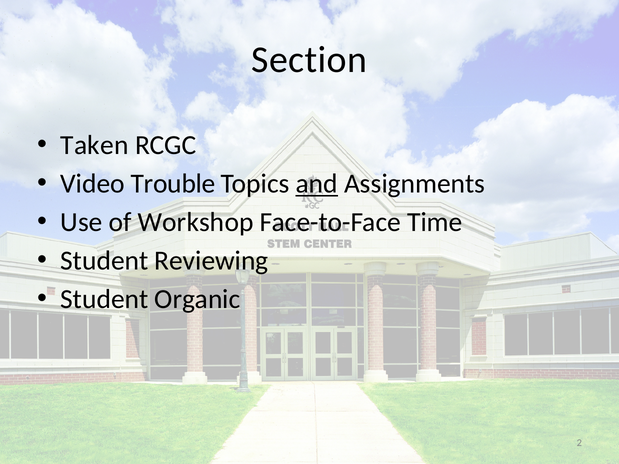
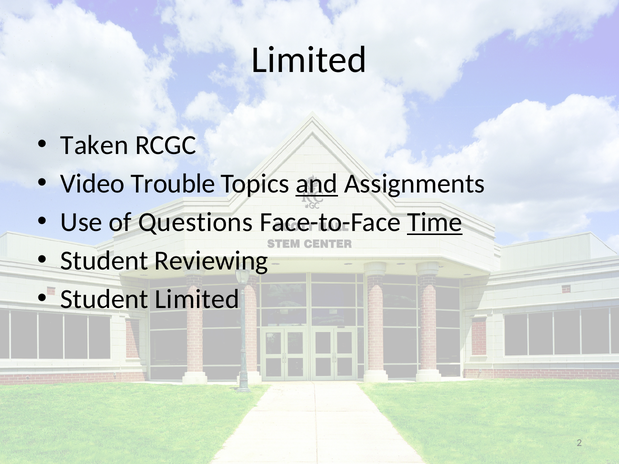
Section at (309, 60): Section -> Limited
Workshop: Workshop -> Questions
Time underline: none -> present
Student Organic: Organic -> Limited
